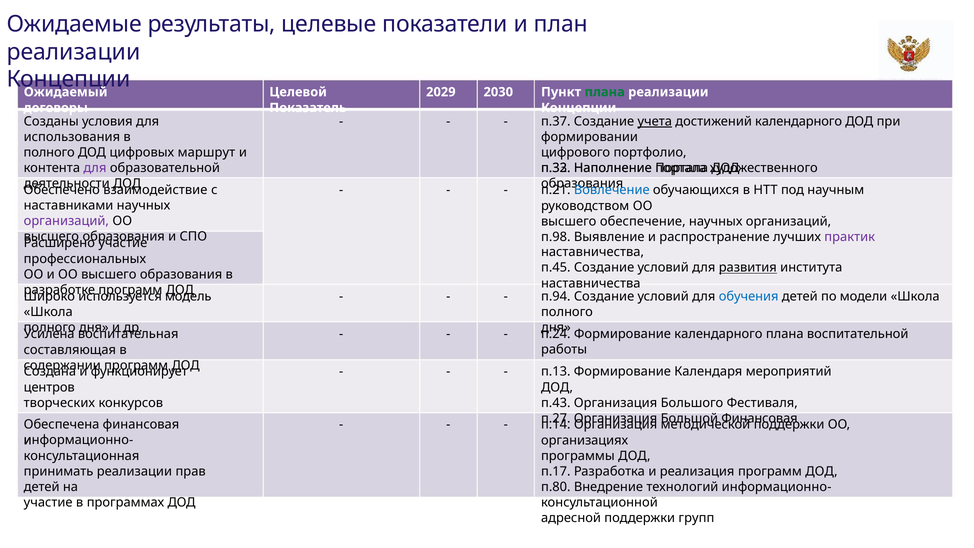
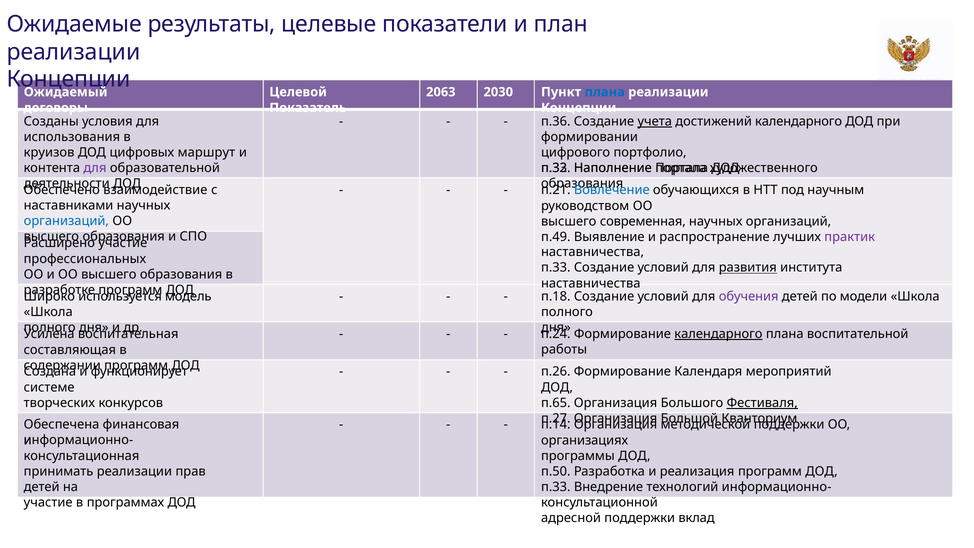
2029: 2029 -> 2063
плана at (605, 92) colour: green -> blue
п.37: п.37 -> п.36
полного at (49, 152): полного -> круизов
организаций at (66, 221) colour: purple -> blue
обеспечение: обеспечение -> современная
п.98: п.98 -> п.49
п.45 at (556, 267): п.45 -> п.33
п.94: п.94 -> п.18
обучения colour: blue -> purple
календарного at (718, 334) underline: none -> present
п.13: п.13 -> п.26
центров: центров -> системе
п.43: п.43 -> п.65
Фестиваля underline: none -> present
Финансовая at (759, 418): Финансовая -> Кванториум
п.17: п.17 -> п.50
п.80 at (556, 486): п.80 -> п.33
групп: групп -> вклад
